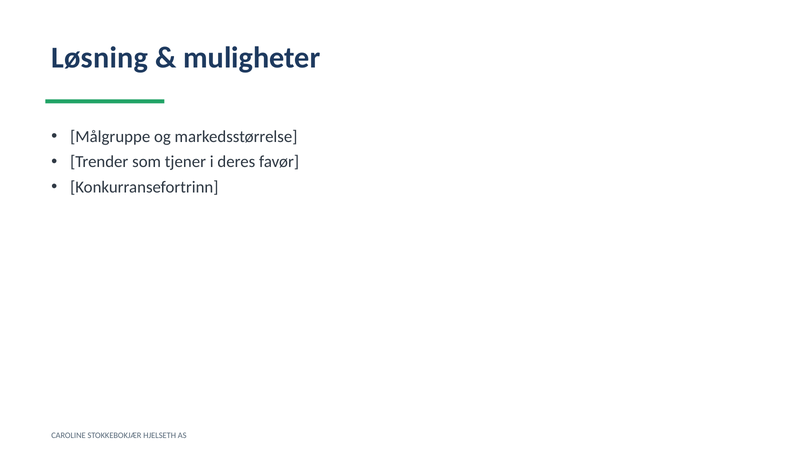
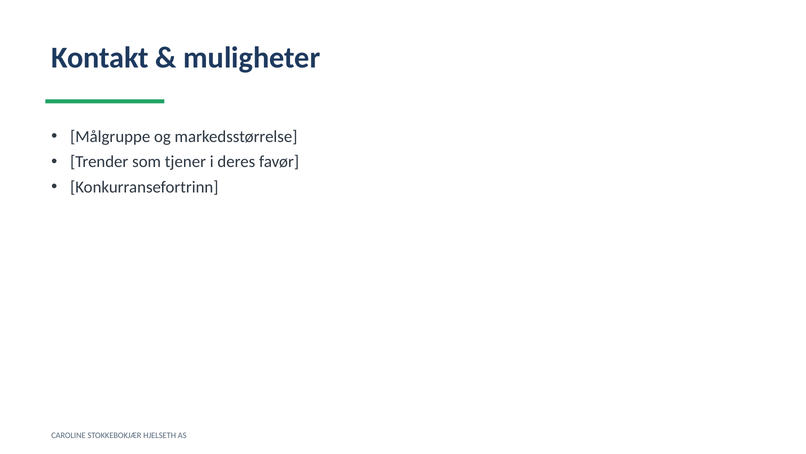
Løsning: Løsning -> Kontakt
